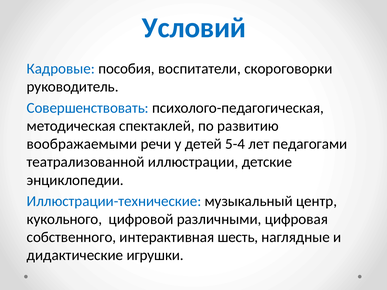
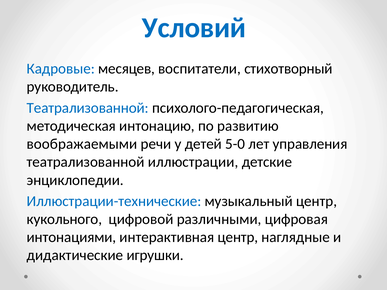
пособия: пособия -> месяцев
скороговорки: скороговорки -> стихотворный
Совершенствовать at (88, 108): Совершенствовать -> Театрализованной
спектаклей: спектаклей -> интонацию
5-4: 5-4 -> 5-0
педагогами: педагогами -> управления
собственного: собственного -> интонациями
интерактивная шесть: шесть -> центр
